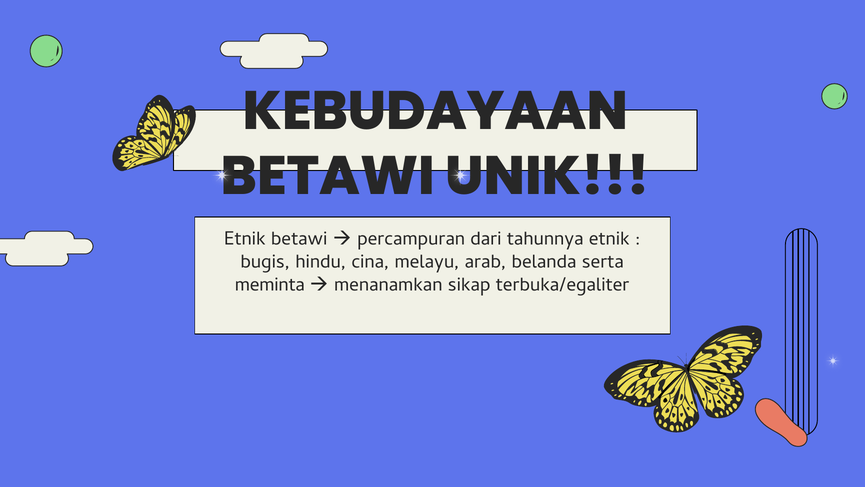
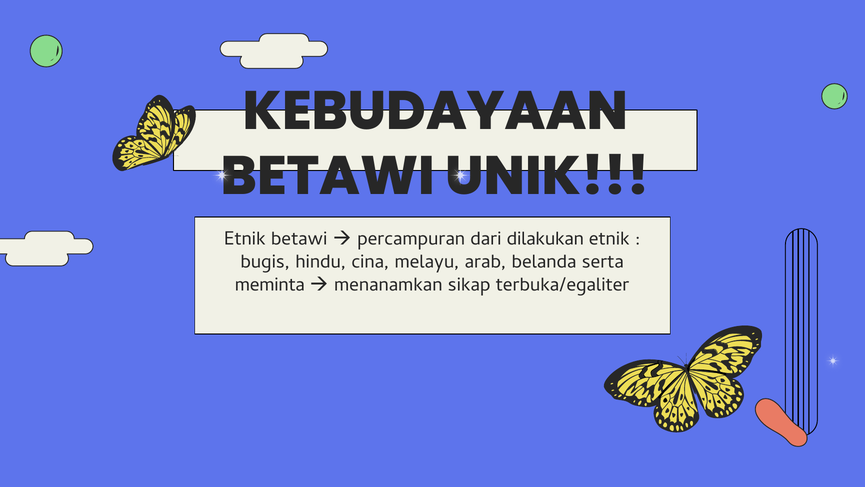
tahunnya: tahunnya -> dilakukan
